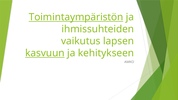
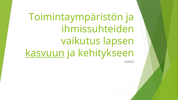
Toimintaympäristön underline: present -> none
